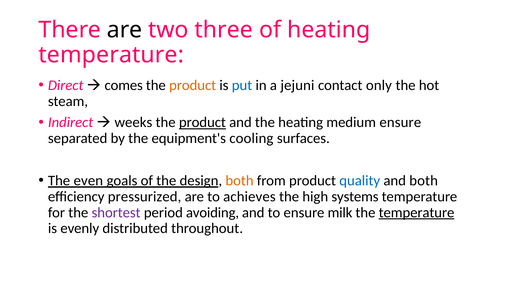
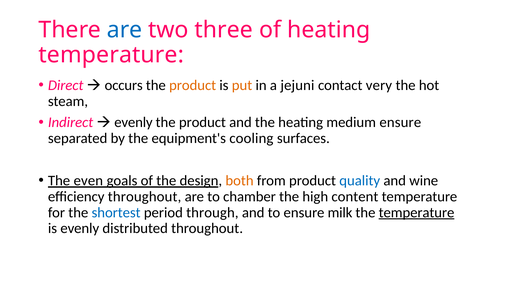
are at (125, 30) colour: black -> blue
comes: comes -> occurs
put colour: blue -> orange
only: only -> very
weeks at (133, 122): weeks -> evenly
product at (202, 122) underline: present -> none
and both: both -> wine
efficiency pressurized: pressurized -> throughout
achieves: achieves -> chamber
systems: systems -> content
shortest colour: purple -> blue
avoiding: avoiding -> through
